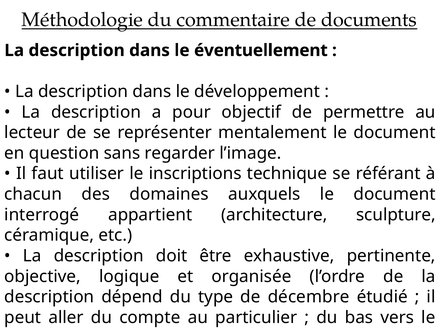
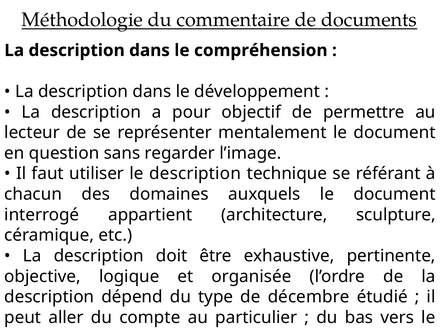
éventuellement: éventuellement -> compréhension
le inscriptions: inscriptions -> description
